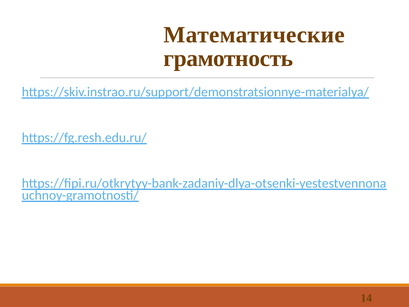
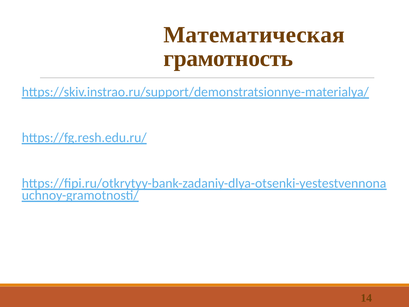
Математические: Математические -> Математическая
